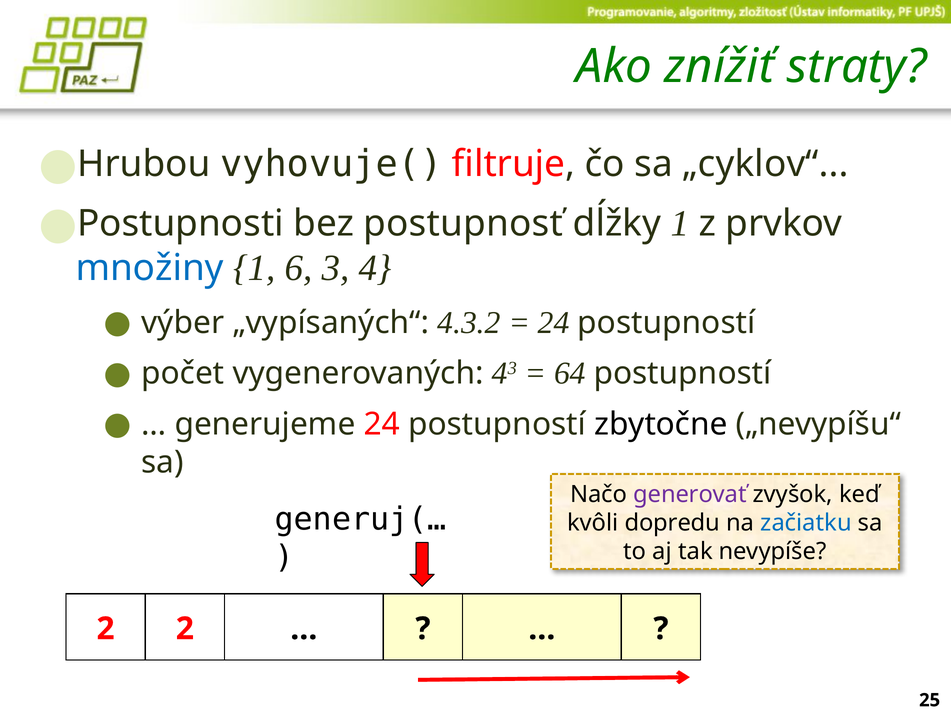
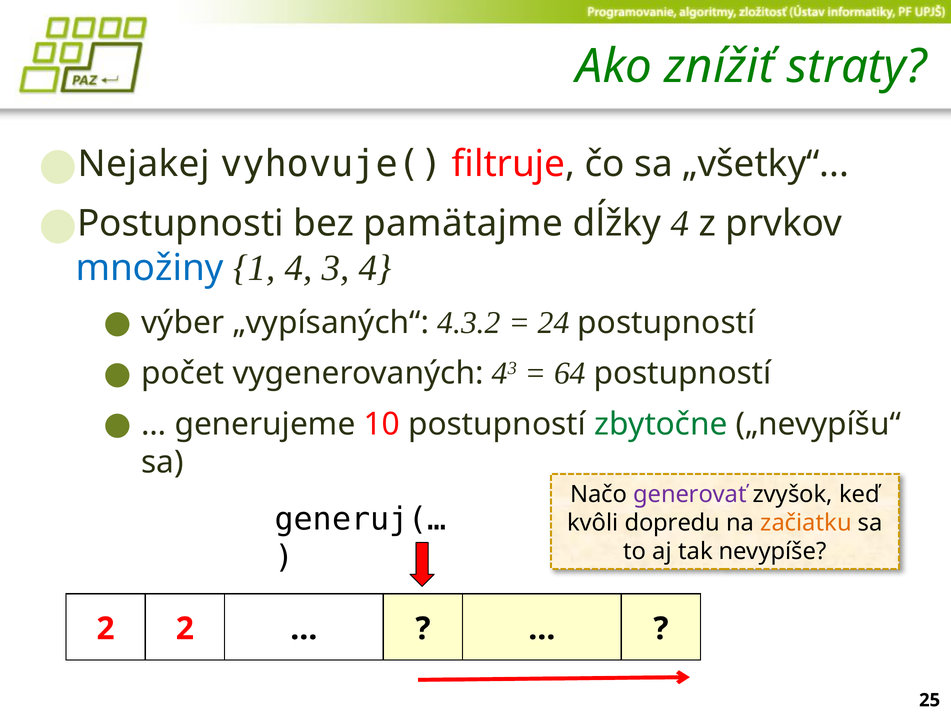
Hrubou: Hrubou -> Nejakej
„cyklov“: „cyklov“ -> „všetky“
postupnosť: postupnosť -> pamätajme
dĺžky 1: 1 -> 4
1 6: 6 -> 4
generujeme 24: 24 -> 10
zbytočne colour: black -> green
začiatku colour: blue -> orange
